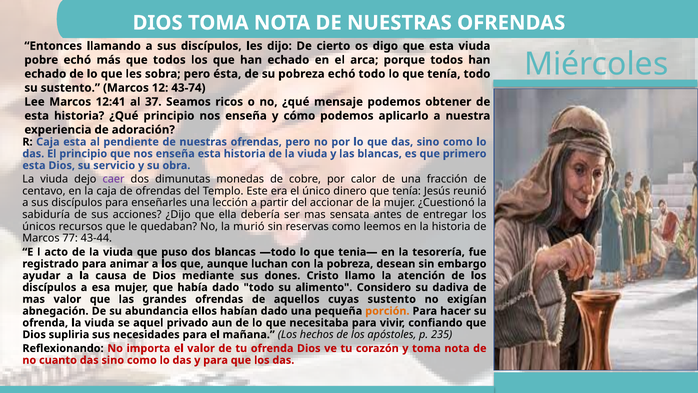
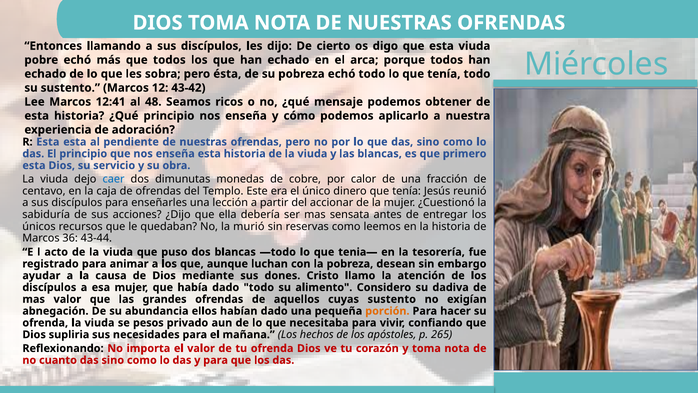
43-74: 43-74 -> 43-42
37: 37 -> 48
R Caja: Caja -> Esta
caer colour: purple -> blue
77: 77 -> 36
aquel: aquel -> pesos
235: 235 -> 265
